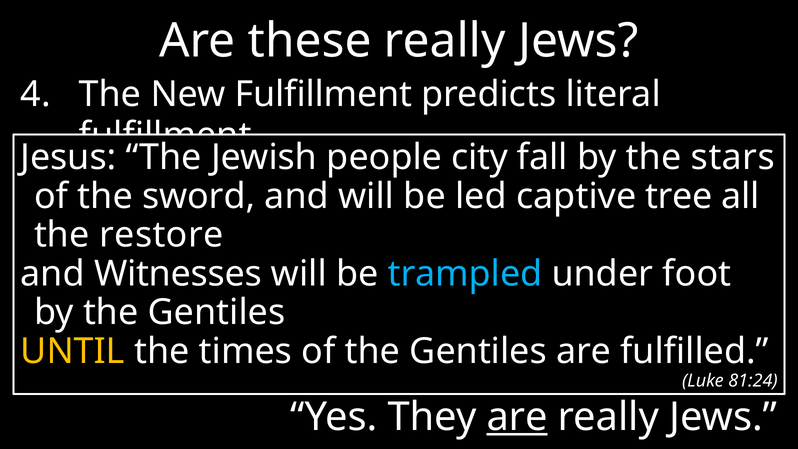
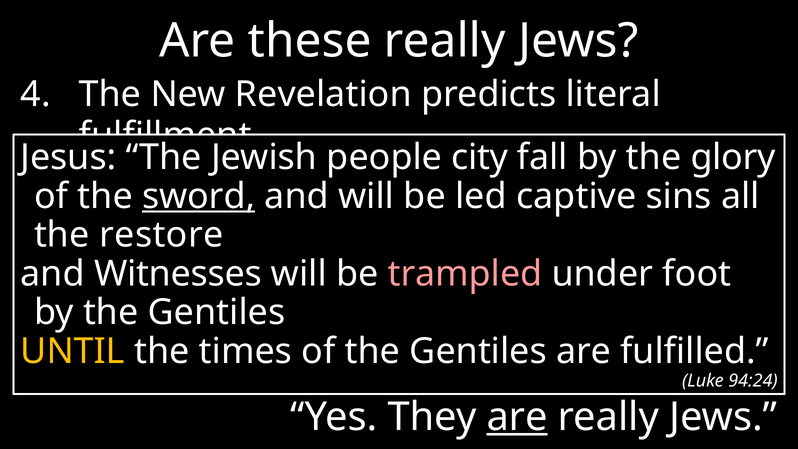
New Fulfillment: Fulfillment -> Revelation
stars: stars -> glory
sword underline: none -> present
tree: tree -> sins
trampled colour: light blue -> pink
81:24: 81:24 -> 94:24
